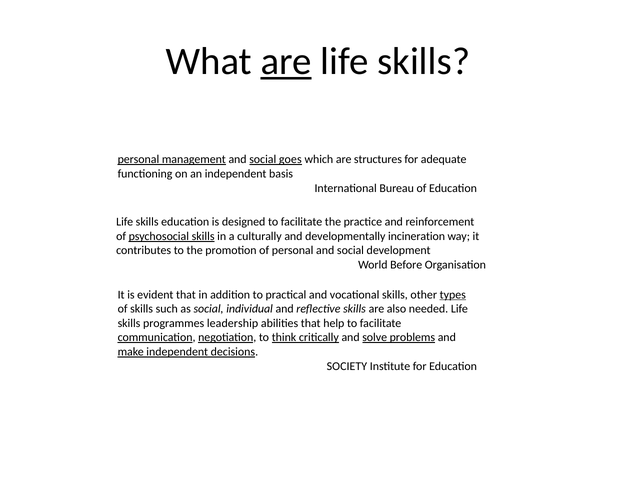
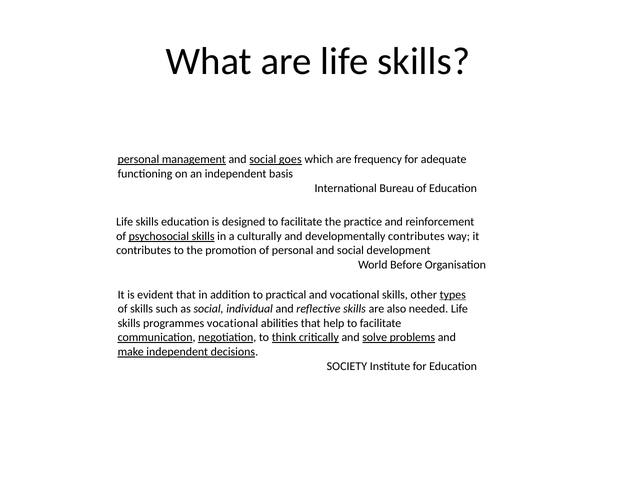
are at (286, 62) underline: present -> none
structures: structures -> frequency
developmentally incineration: incineration -> contributes
programmes leadership: leadership -> vocational
